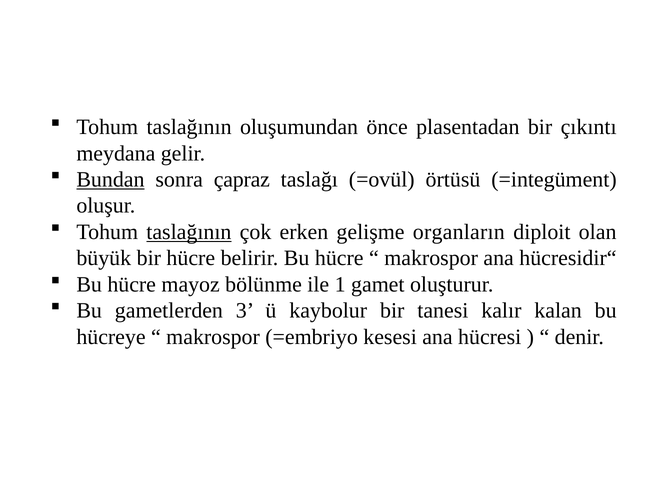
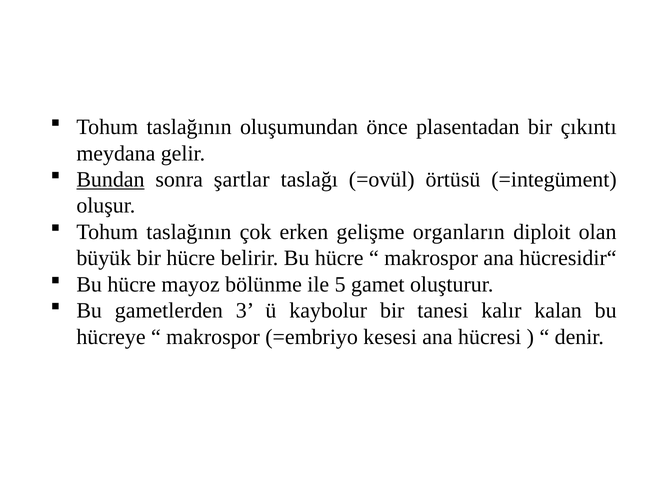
çapraz: çapraz -> şartlar
taslağının at (189, 232) underline: present -> none
1: 1 -> 5
